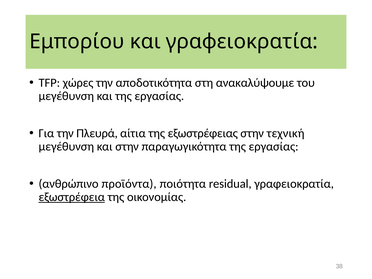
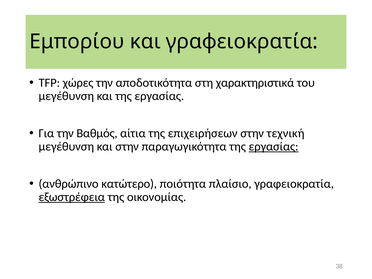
ανακαλύψουμε: ανακαλύψουμε -> χαρακτηριστικά
Πλευρά: Πλευρά -> Βαθμός
εξωστρέφειας: εξωστρέφειας -> επιχειρήσεων
εργασίας at (274, 147) underline: none -> present
προϊόντα: προϊόντα -> κατώτερο
residual: residual -> πλαίσιο
